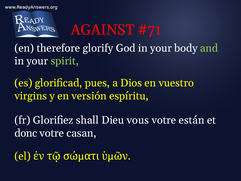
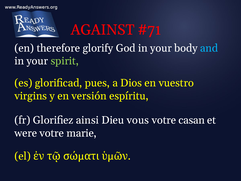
and colour: light green -> light blue
shall: shall -> ainsi
están: están -> casan
donc: donc -> were
casan: casan -> marie
